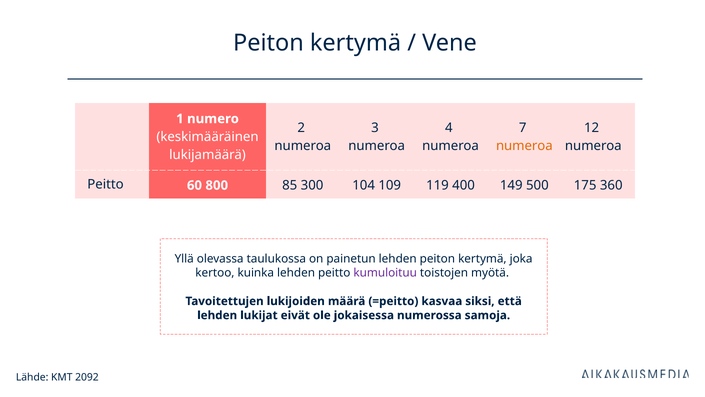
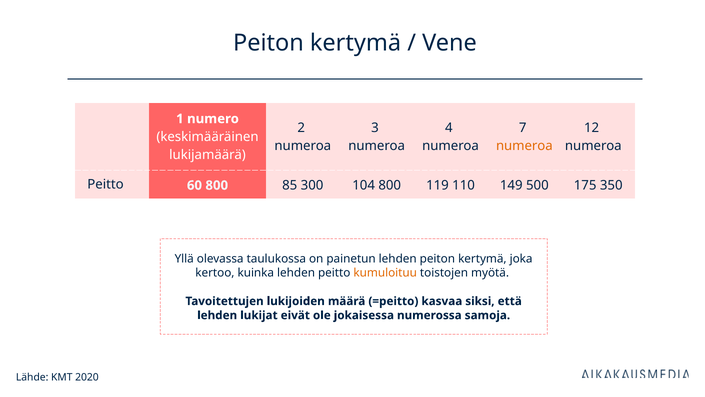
104 109: 109 -> 800
400: 400 -> 110
360: 360 -> 350
kumuloituu colour: purple -> orange
2092: 2092 -> 2020
